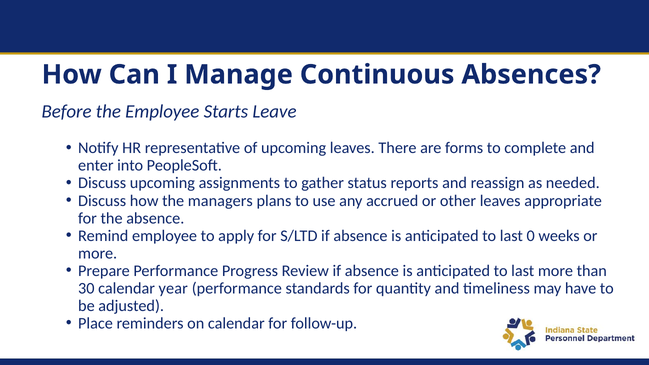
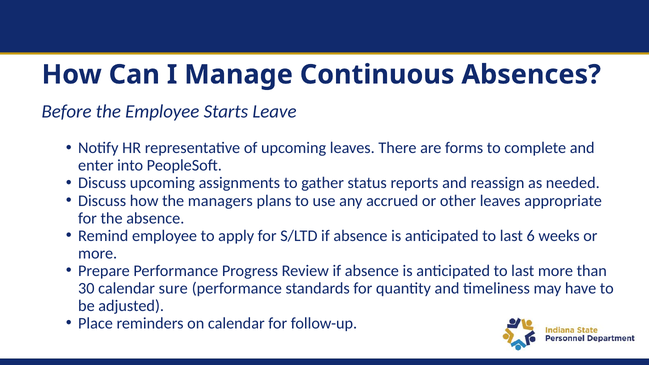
0: 0 -> 6
year: year -> sure
